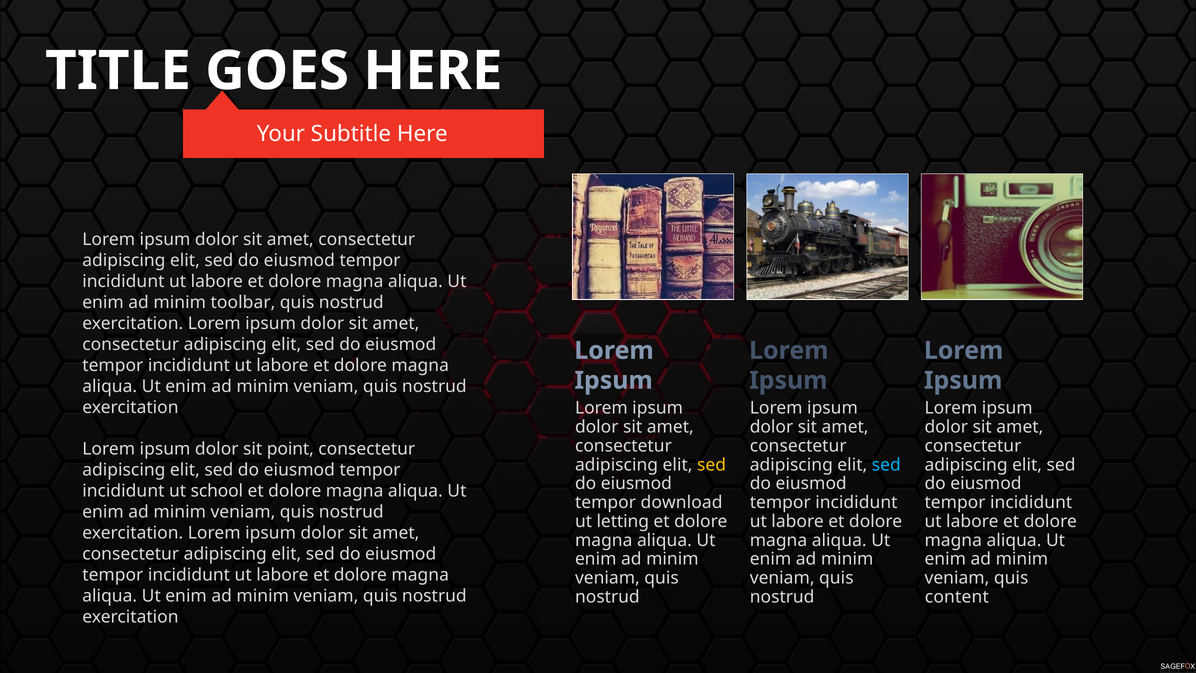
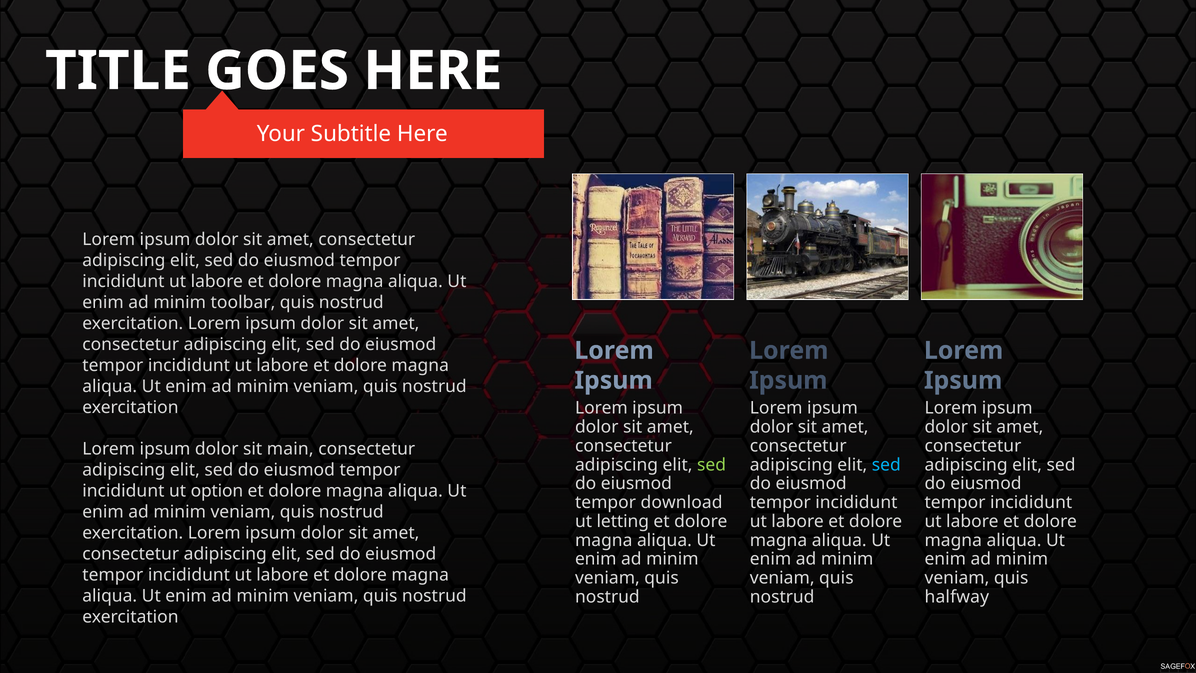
point: point -> main
sed at (712, 465) colour: yellow -> light green
school: school -> option
content: content -> halfway
